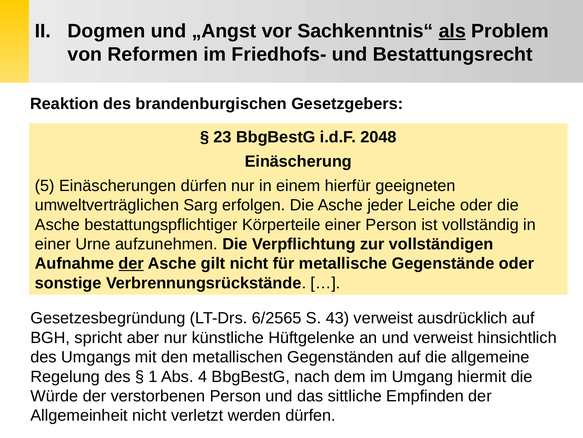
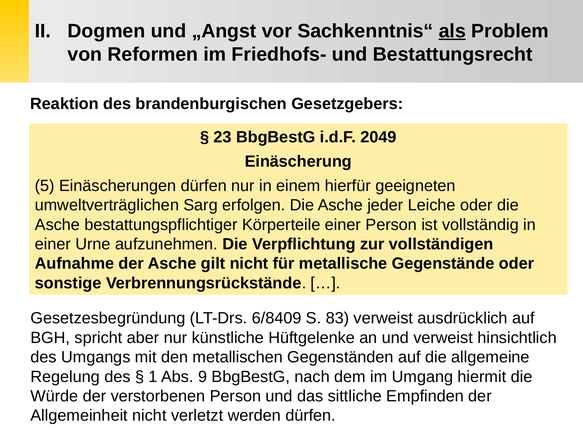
2048: 2048 -> 2049
der at (131, 263) underline: present -> none
6/2565: 6/2565 -> 6/8409
43: 43 -> 83
4: 4 -> 9
